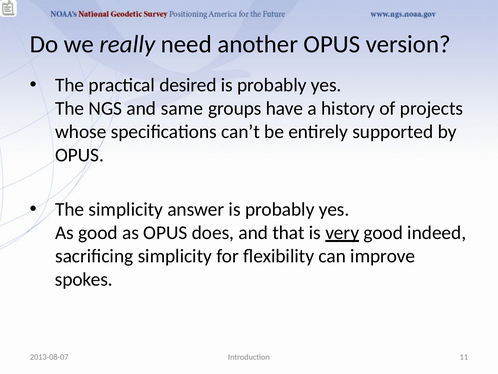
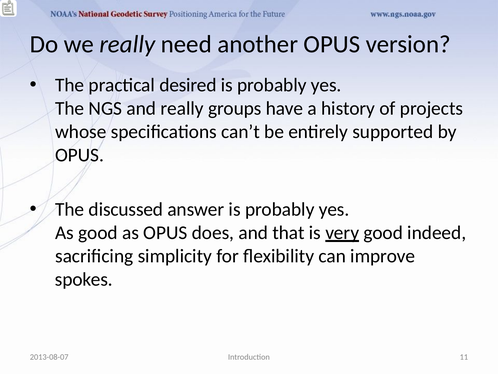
and same: same -> really
The simplicity: simplicity -> discussed
